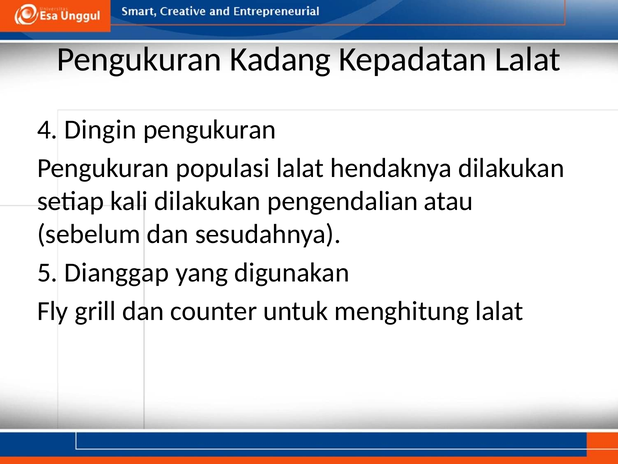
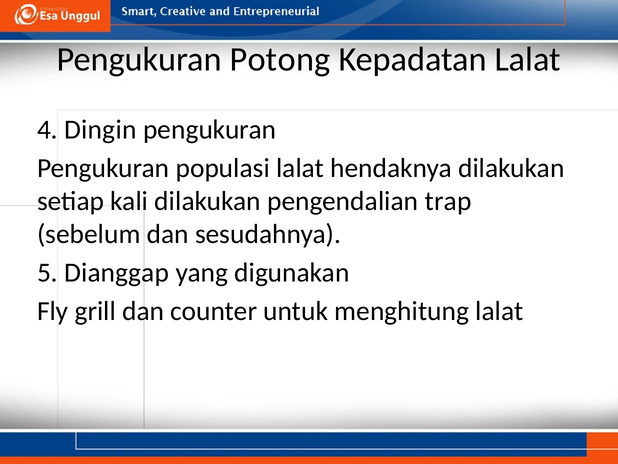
Kadang: Kadang -> Potong
atau: atau -> trap
